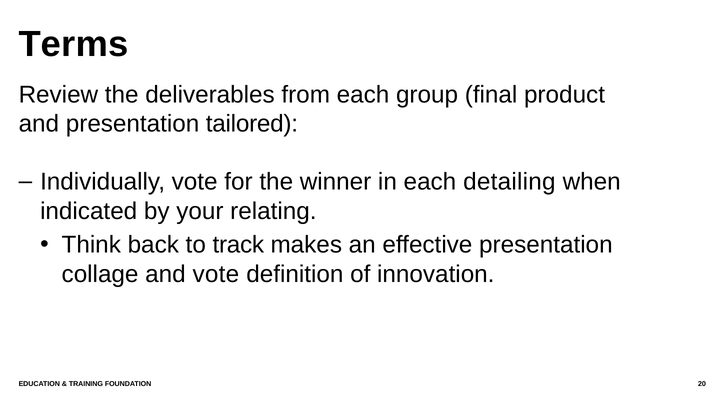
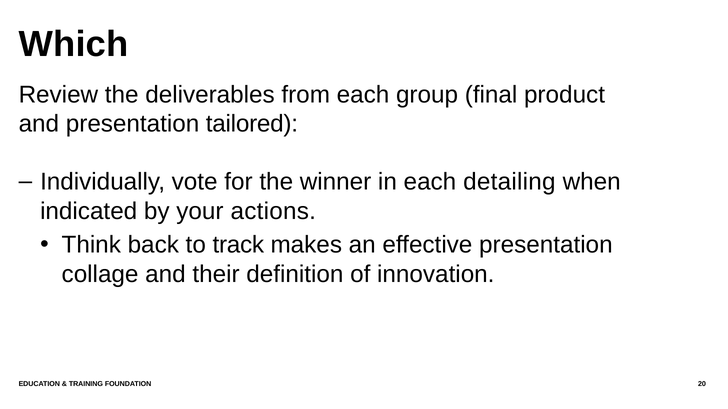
Terms: Terms -> Which
relating: relating -> actions
and vote: vote -> their
